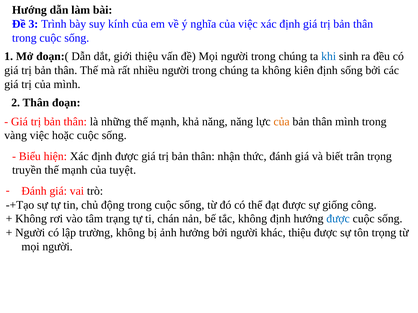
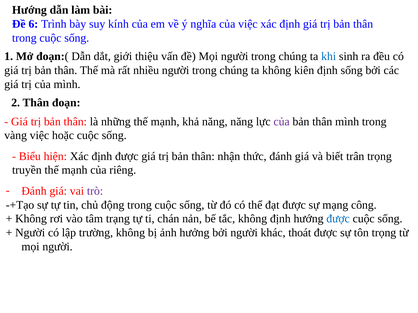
3: 3 -> 6
của at (282, 122) colour: orange -> purple
tuyệt: tuyệt -> riêng
trò colour: black -> purple
giống: giống -> mạng
khác thiệu: thiệu -> thoát
